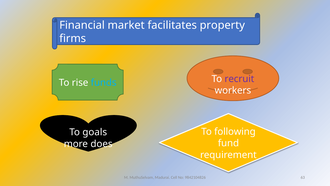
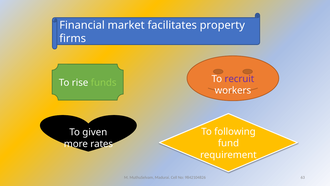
funds colour: light blue -> light green
goals: goals -> given
does: does -> rates
